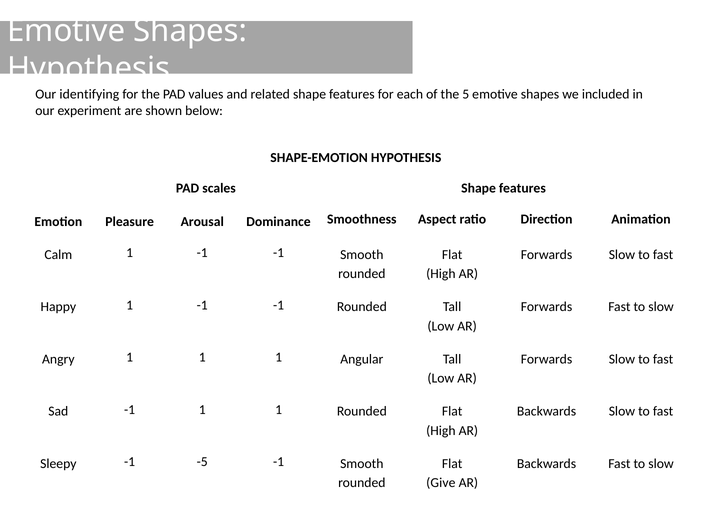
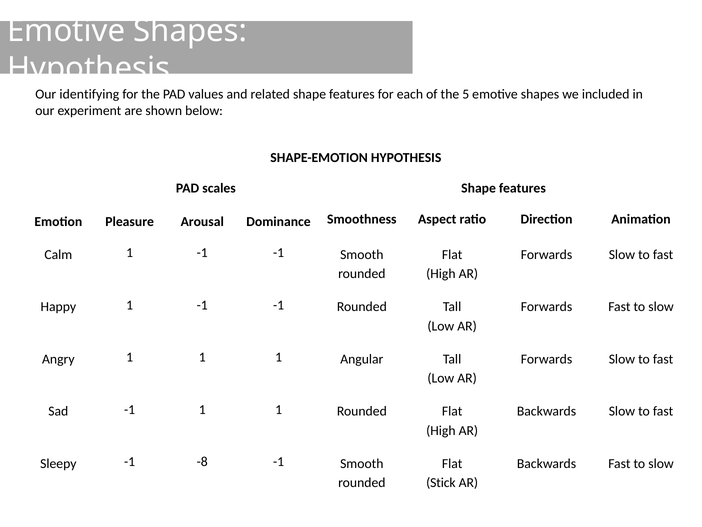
-5: -5 -> -8
Give: Give -> Stick
